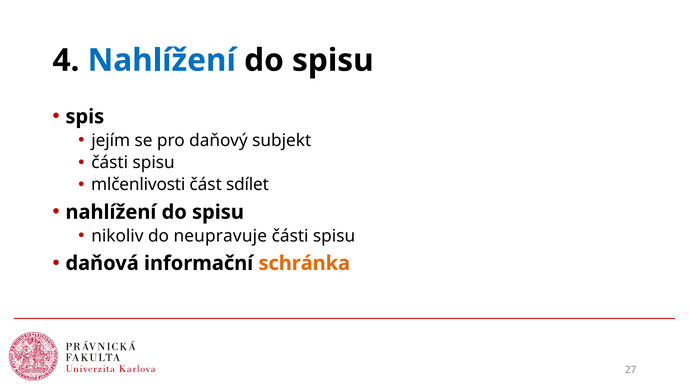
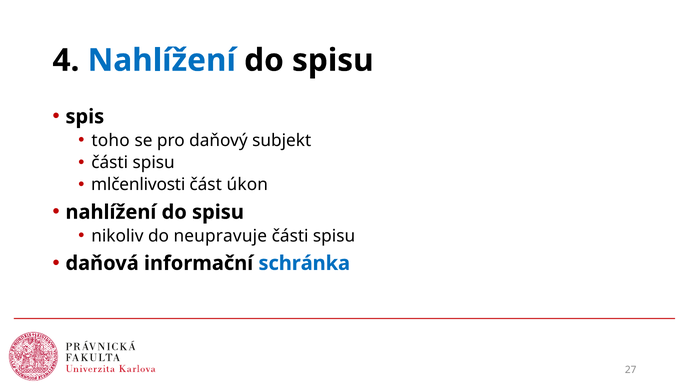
jejím: jejím -> toho
sdílet: sdílet -> úkon
schránka colour: orange -> blue
